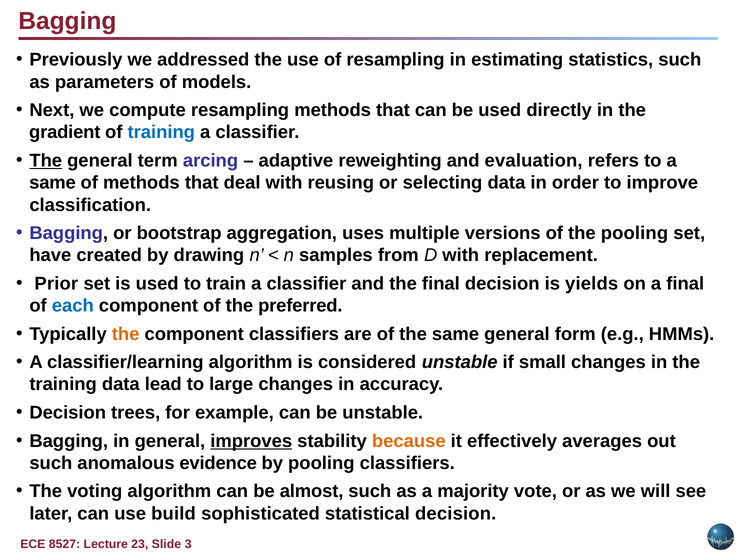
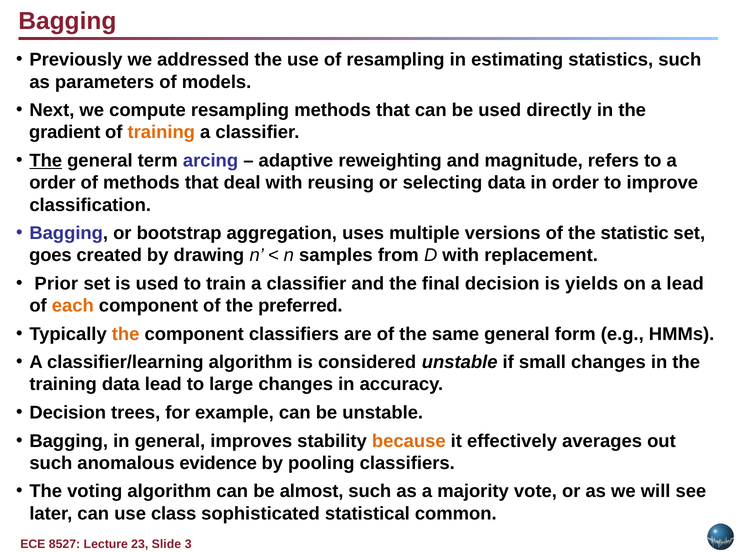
training at (161, 132) colour: blue -> orange
evaluation: evaluation -> magnitude
same at (52, 183): same -> order
the pooling: pooling -> statistic
have: have -> goes
a final: final -> lead
each colour: blue -> orange
improves underline: present -> none
build: build -> class
statistical decision: decision -> common
